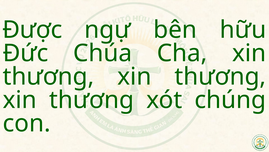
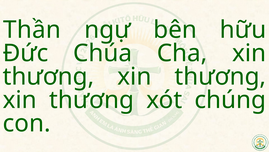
Được: Được -> Thần
